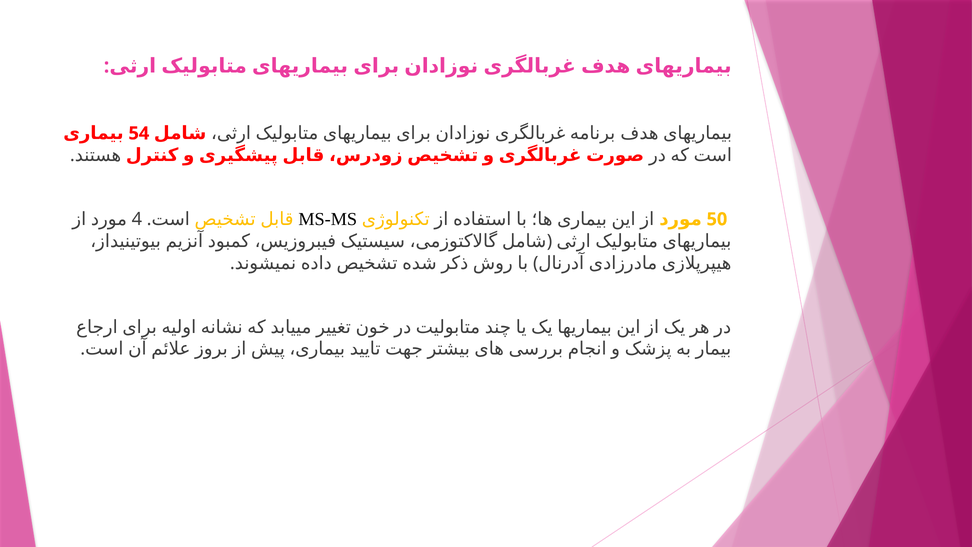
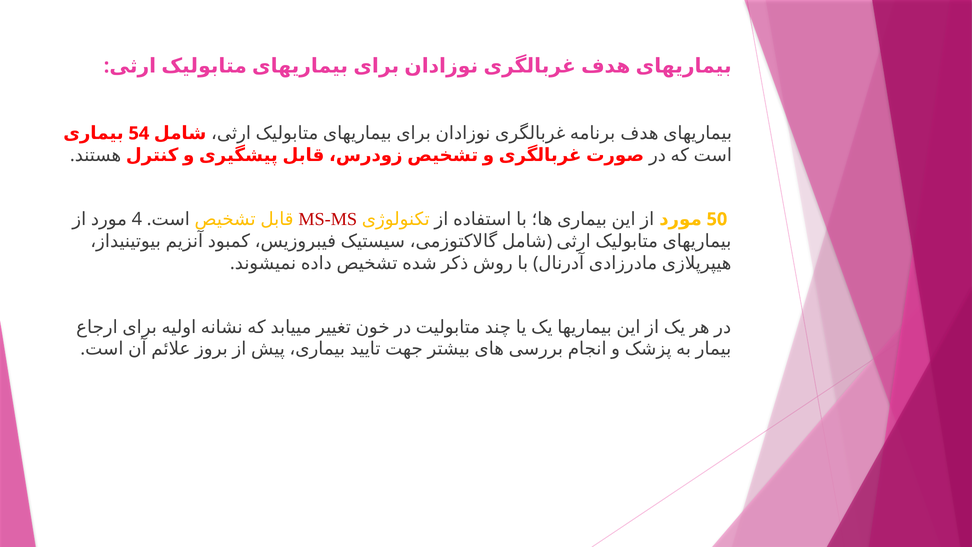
MS-MS colour: black -> red
